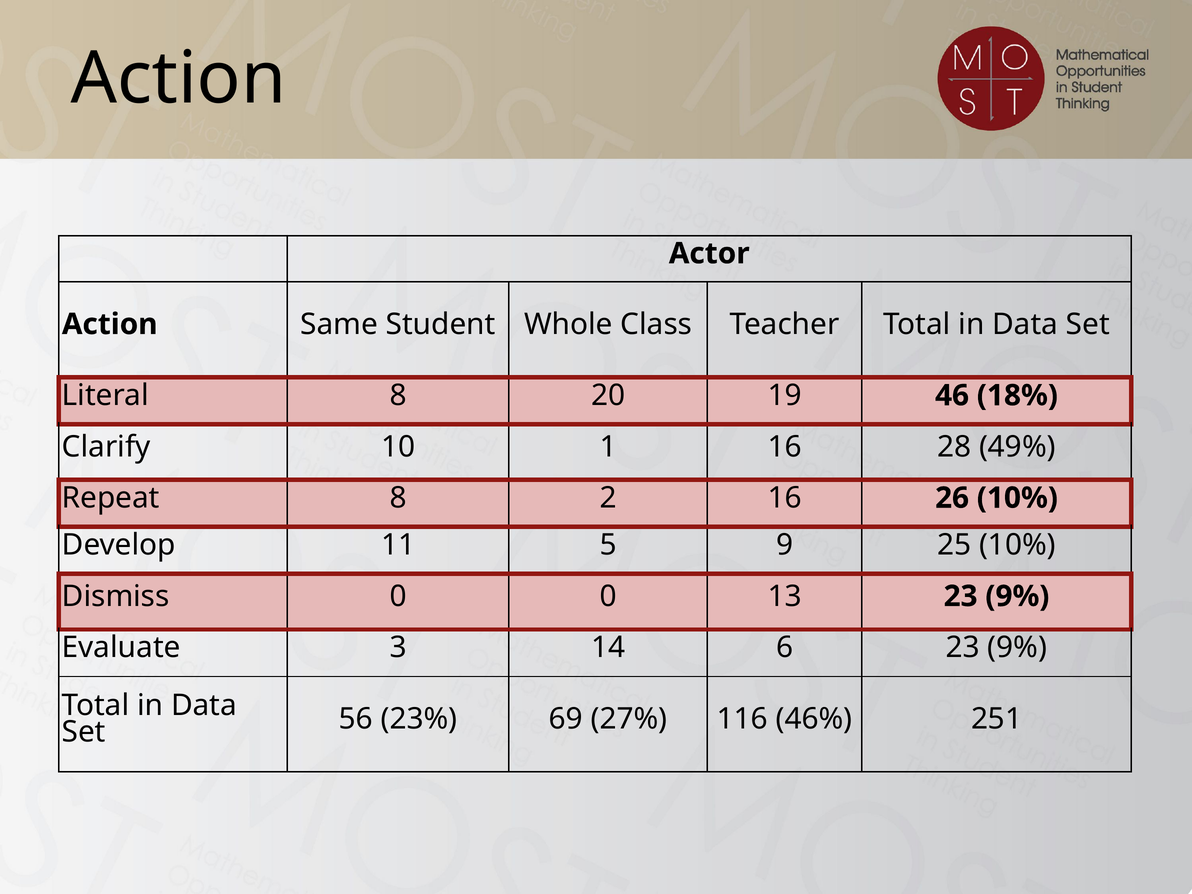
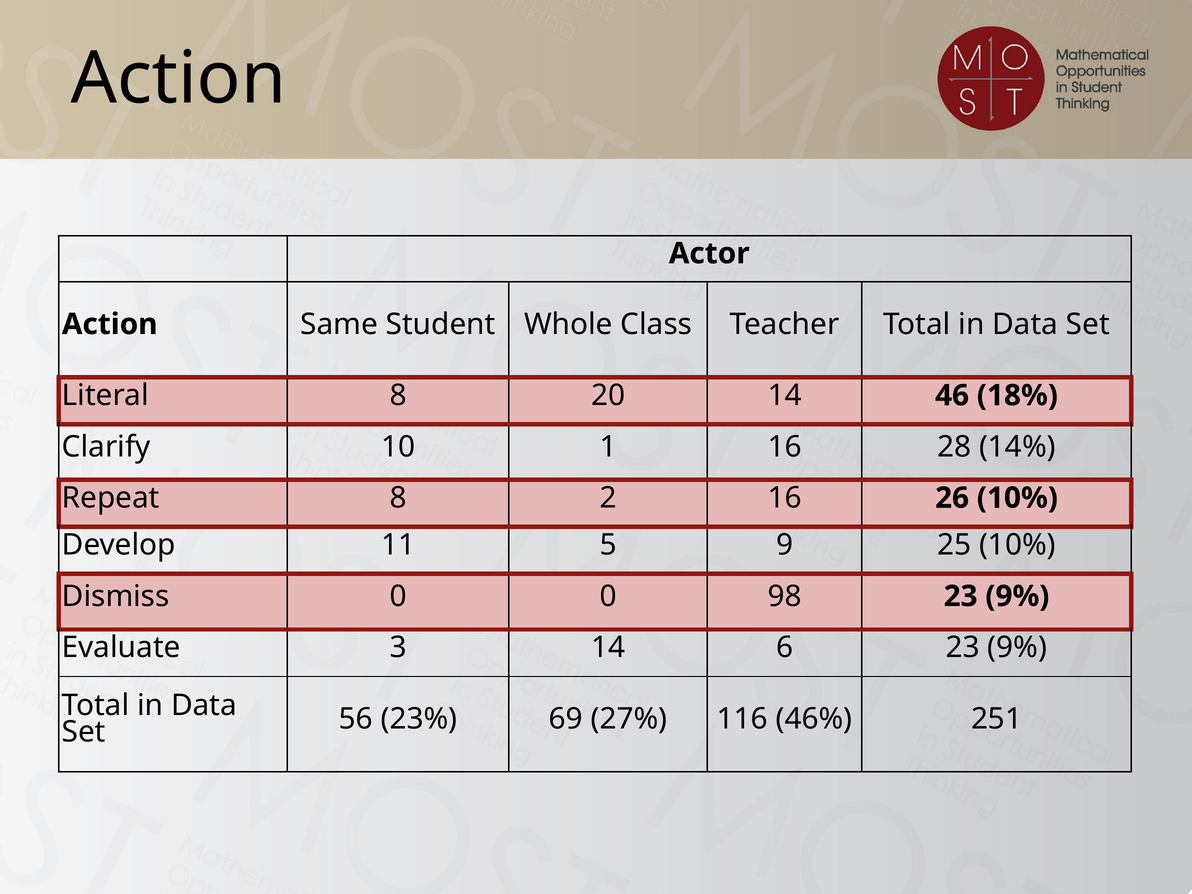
20 19: 19 -> 14
49%: 49% -> 14%
13: 13 -> 98
